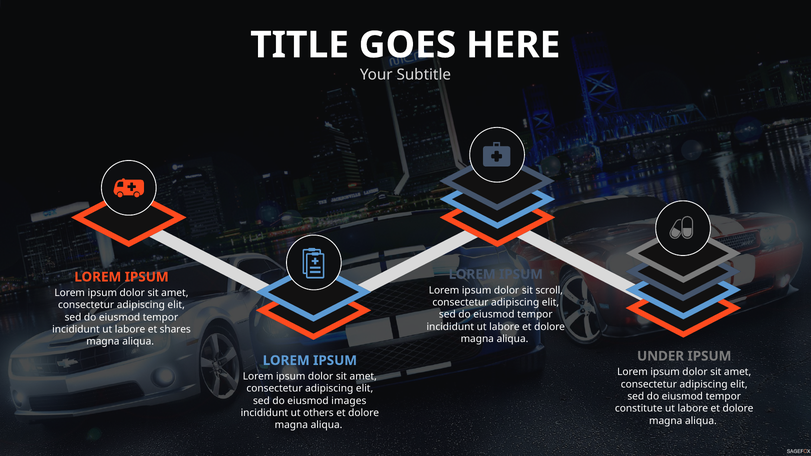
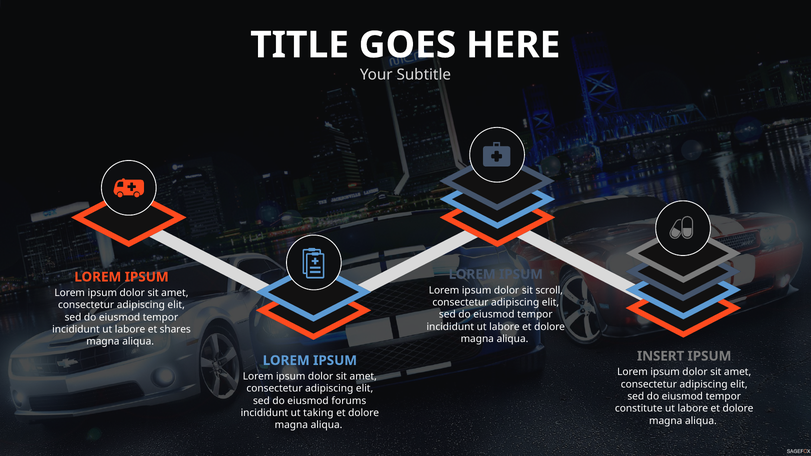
UNDER: UNDER -> INSERT
images: images -> forums
others: others -> taking
